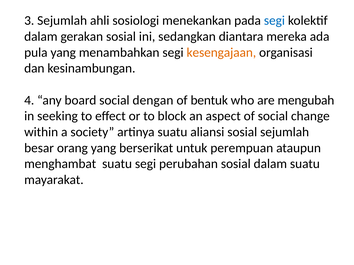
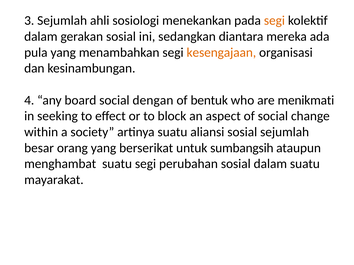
segi at (274, 21) colour: blue -> orange
mengubah: mengubah -> menikmati
perempuan: perempuan -> sumbangsih
